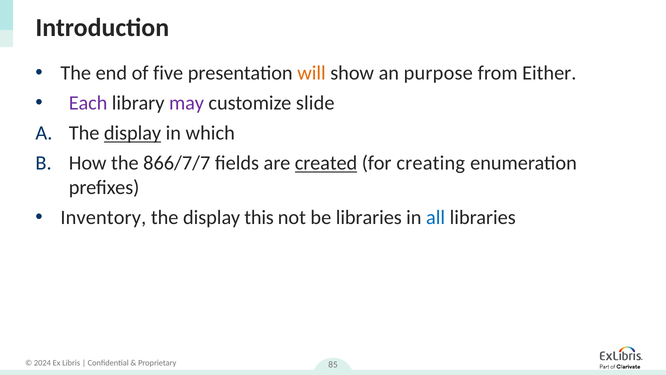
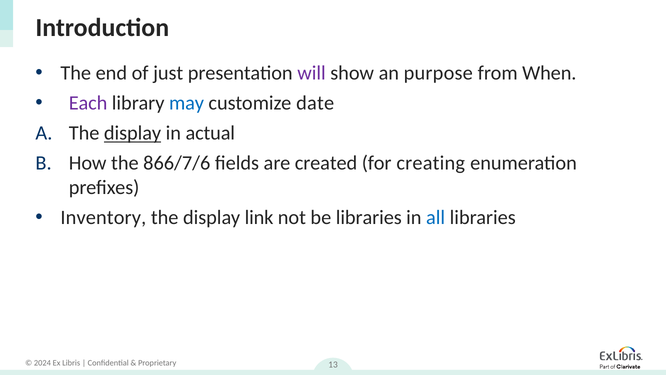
five: five -> just
will colour: orange -> purple
Either: Either -> When
may colour: purple -> blue
slide: slide -> date
which: which -> actual
866/7/7: 866/7/7 -> 866/7/6
created underline: present -> none
this: this -> link
85: 85 -> 13
